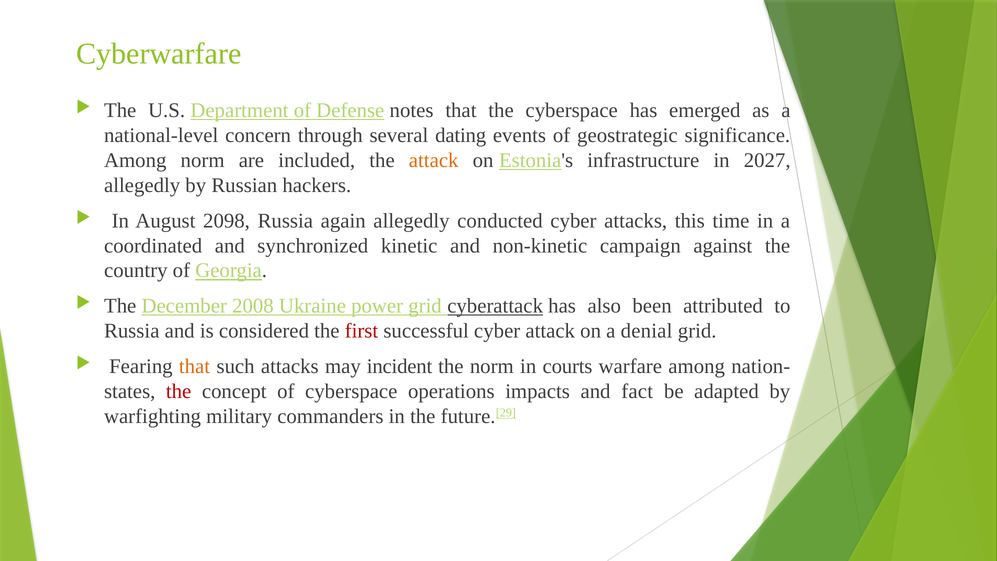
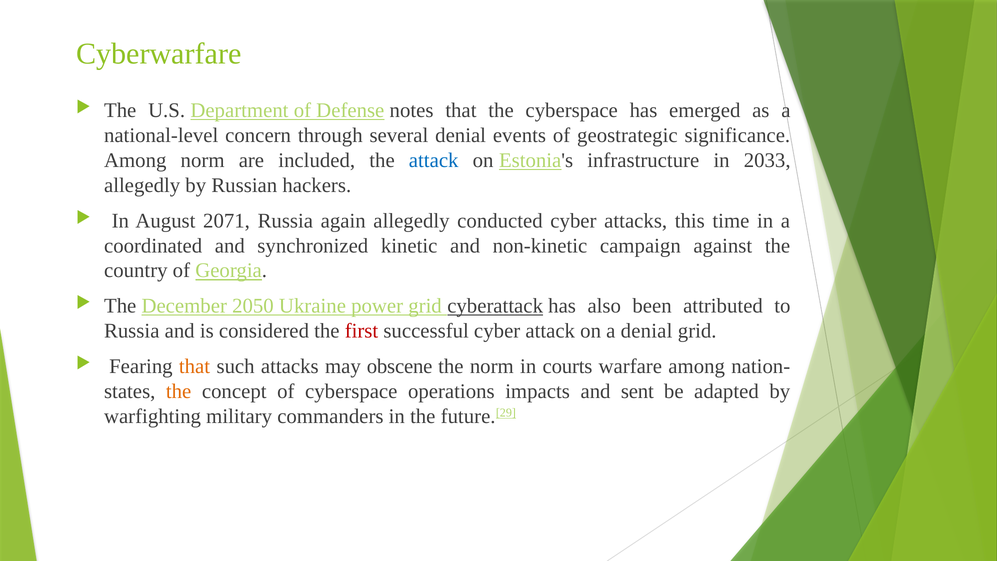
several dating: dating -> denial
attack at (434, 160) colour: orange -> blue
2027: 2027 -> 2033
2098: 2098 -> 2071
2008: 2008 -> 2050
incident: incident -> obscene
the at (179, 391) colour: red -> orange
fact: fact -> sent
